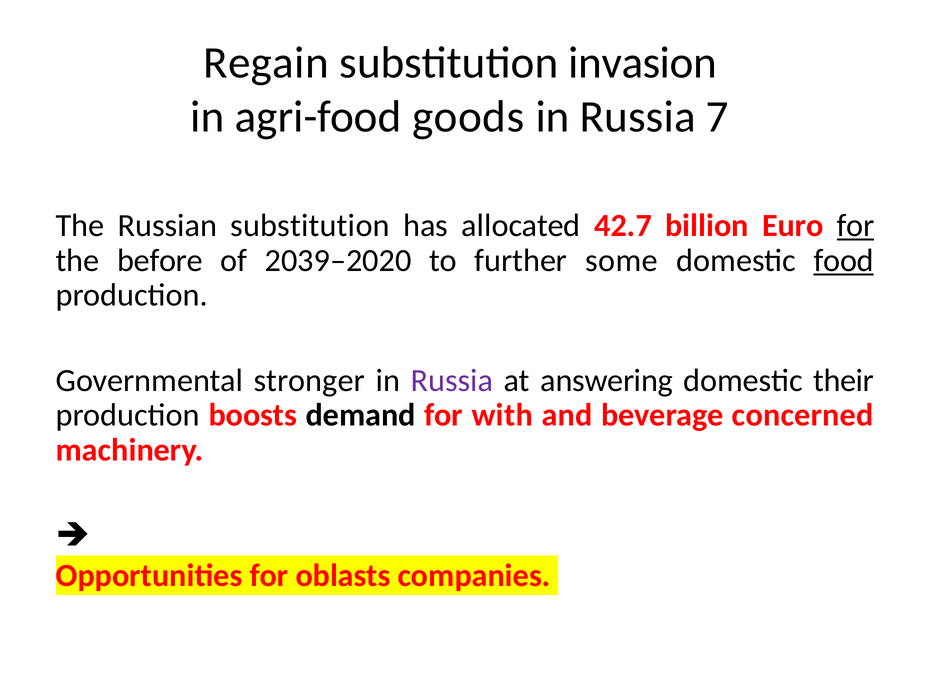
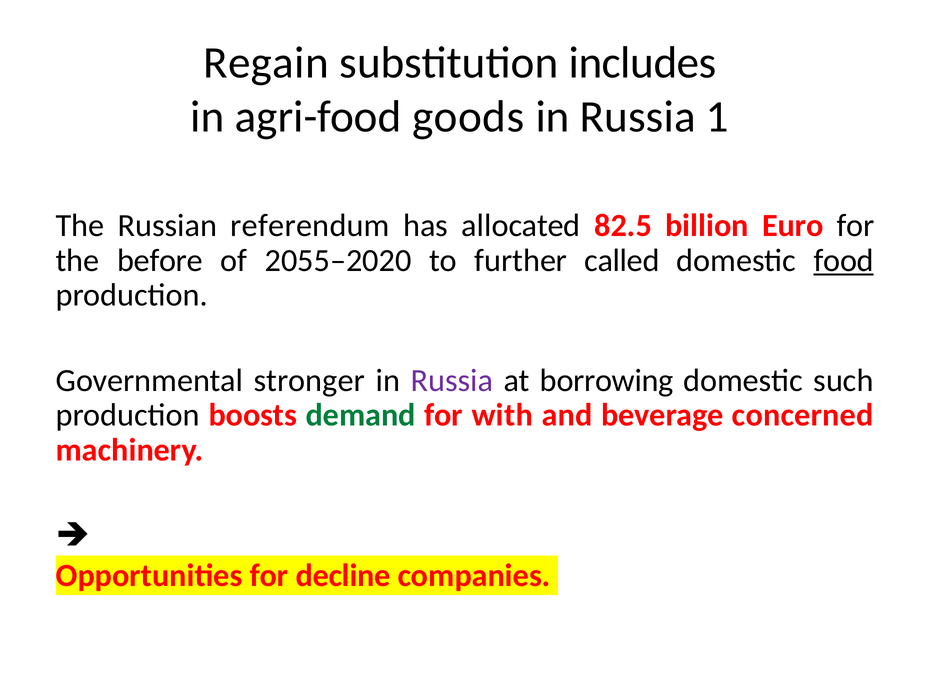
invasion: invasion -> includes
7: 7 -> 1
Russian substitution: substitution -> referendum
42.7: 42.7 -> 82.5
for at (856, 226) underline: present -> none
2039–2020: 2039–2020 -> 2055–2020
some: some -> called
answering: answering -> borrowing
their: their -> such
demand colour: black -> green
oblasts: oblasts -> decline
